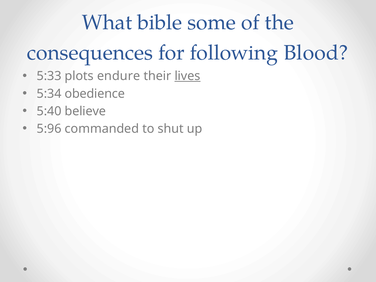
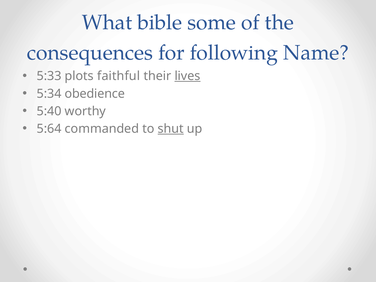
Blood: Blood -> Name
endure: endure -> faithful
believe: believe -> worthy
5:96: 5:96 -> 5:64
shut underline: none -> present
